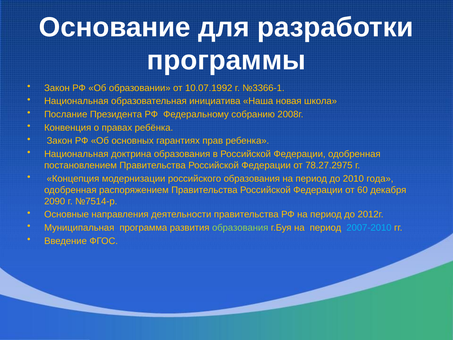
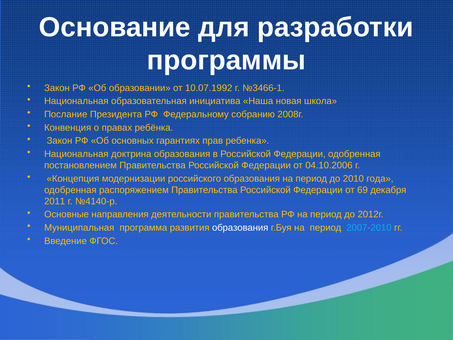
№3366-1: №3366-1 -> №3466-1
78.27.2975: 78.27.2975 -> 04.10.2006
60: 60 -> 69
2090: 2090 -> 2011
№7514-р: №7514-р -> №4140-р
образования at (240, 228) colour: light green -> white
